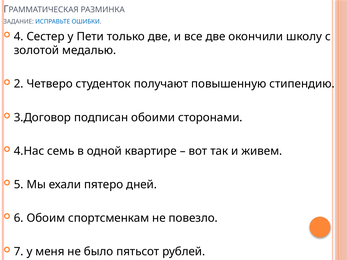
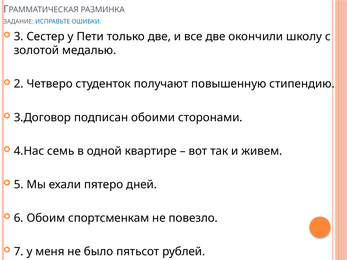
4: 4 -> 3
